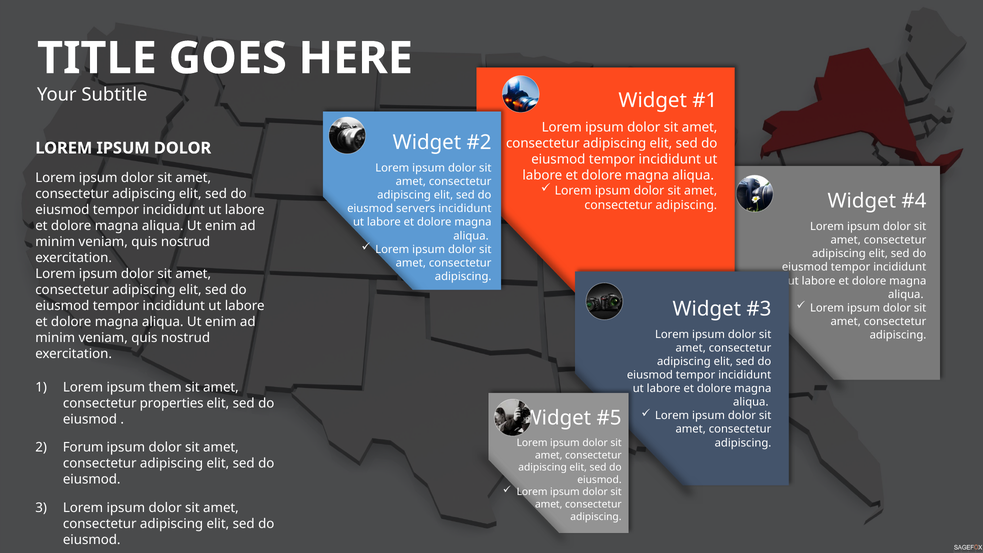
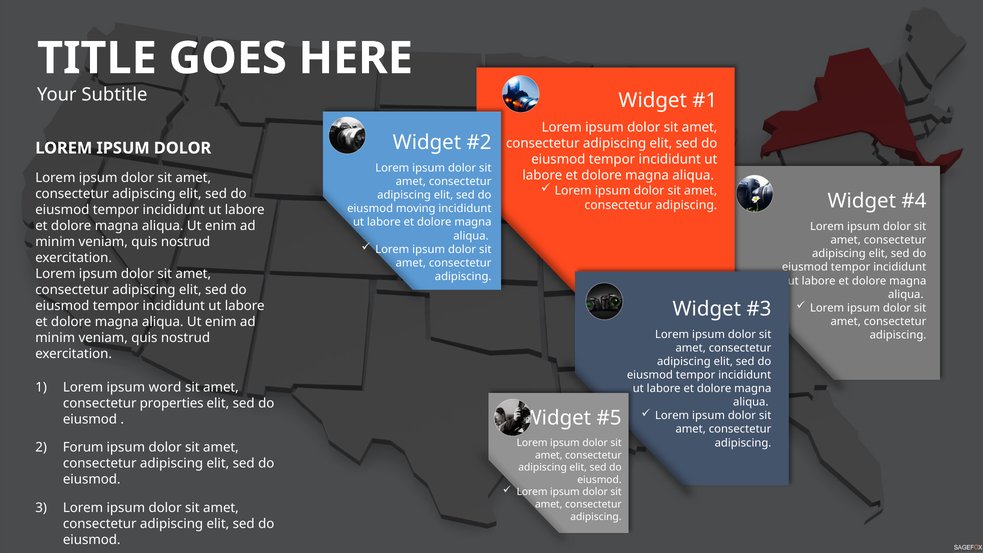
servers: servers -> moving
them: them -> word
